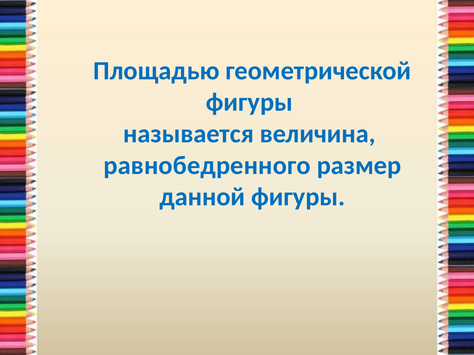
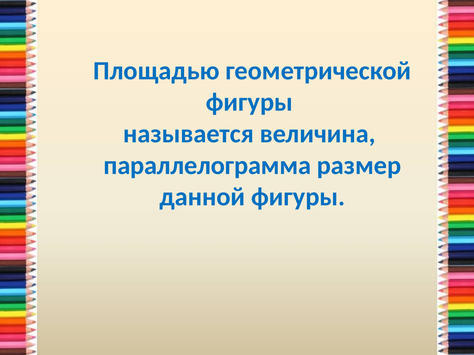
равнобедренного: равнобедренного -> параллелограмма
